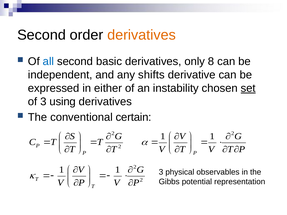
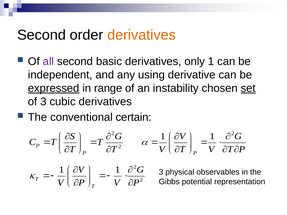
all colour: blue -> purple
only 8: 8 -> 1
shifts: shifts -> using
expressed underline: none -> present
either: either -> range
using: using -> cubic
